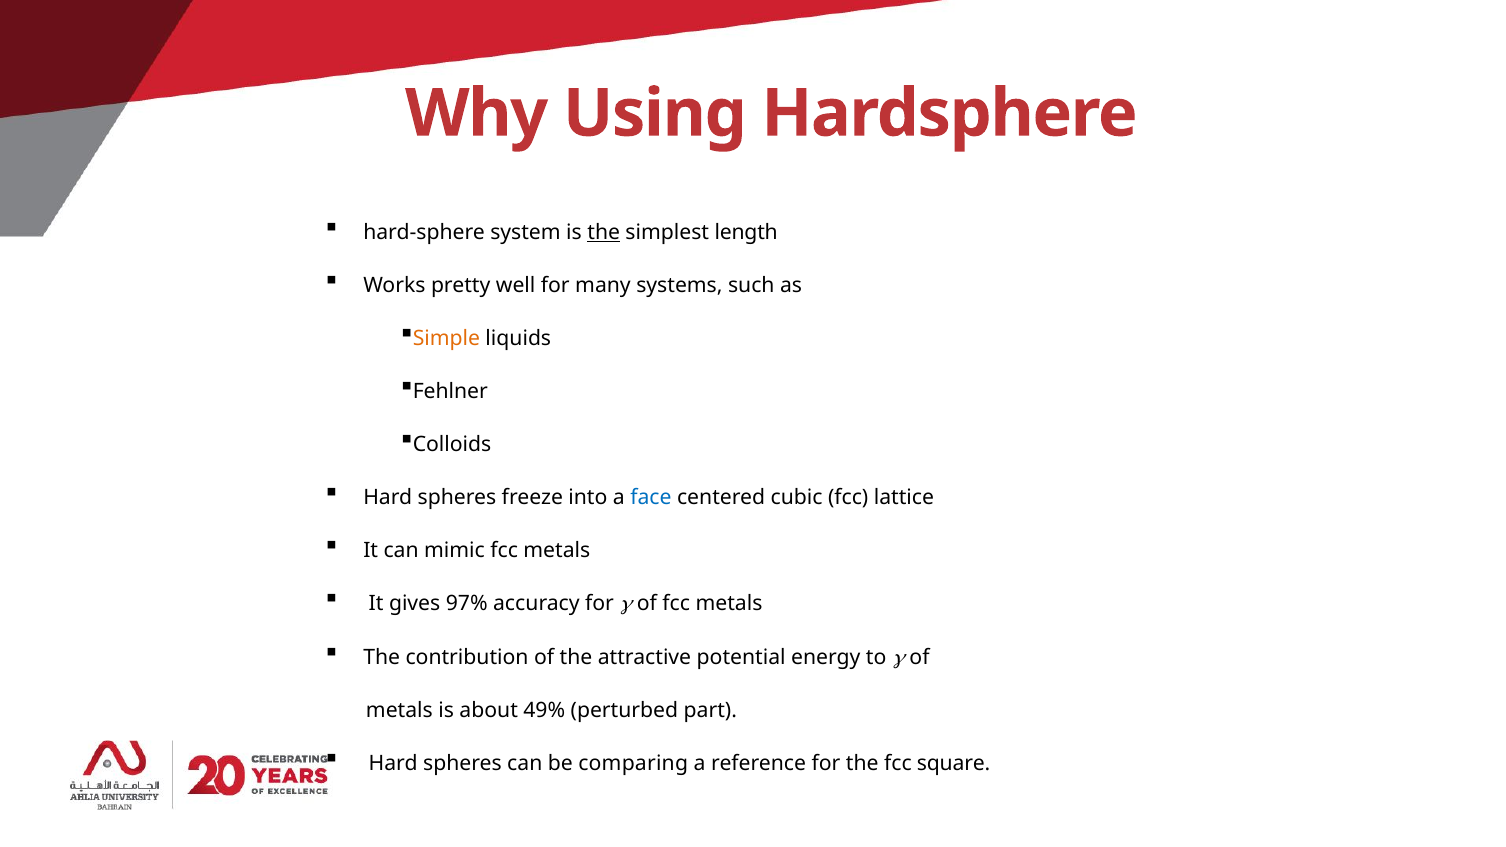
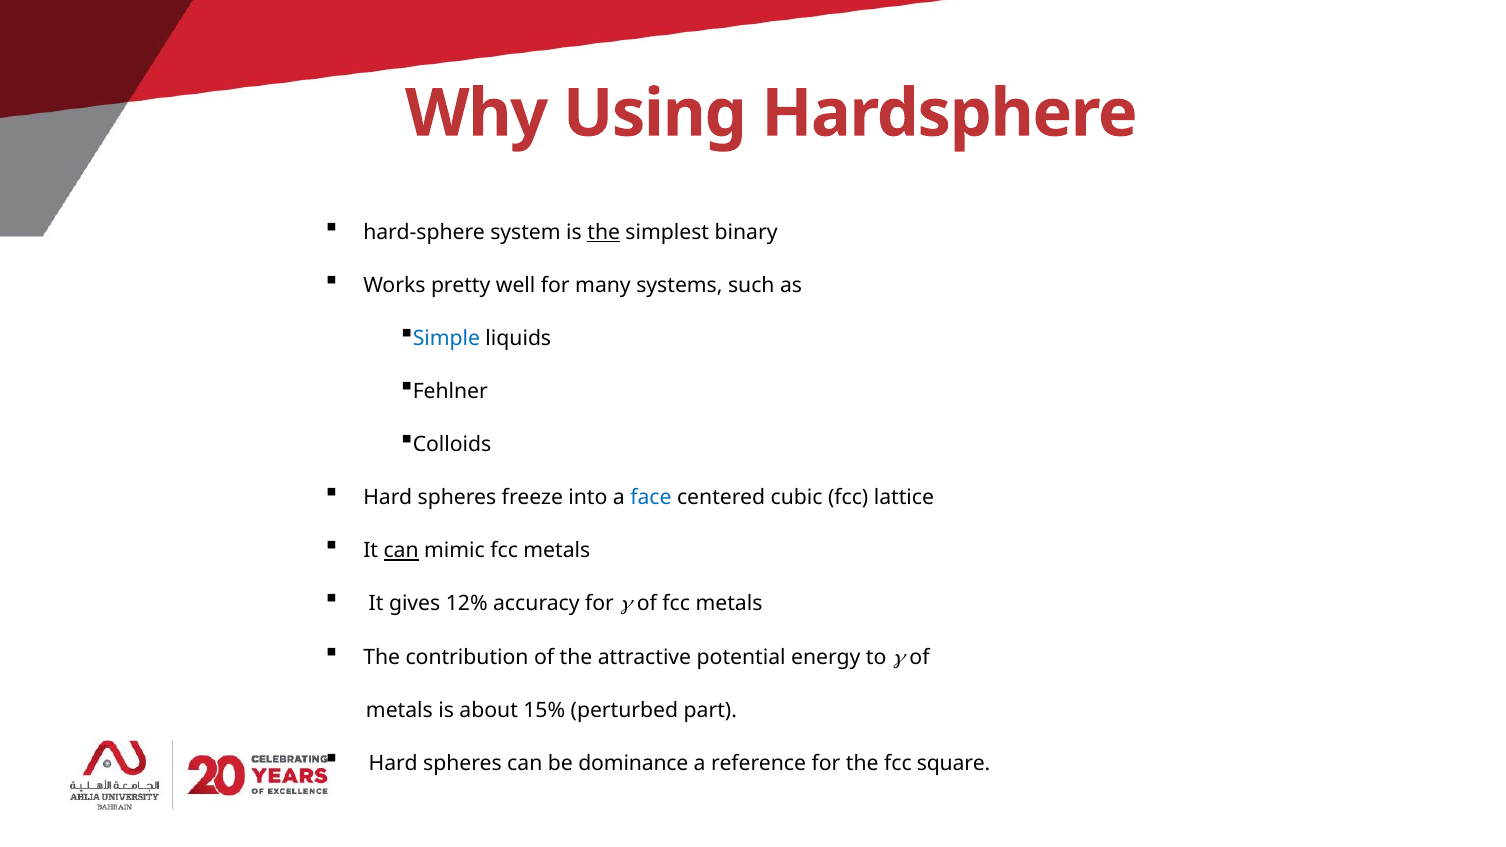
length: length -> binary
Simple colour: orange -> blue
can at (401, 551) underline: none -> present
97%: 97% -> 12%
49%: 49% -> 15%
comparing: comparing -> dominance
